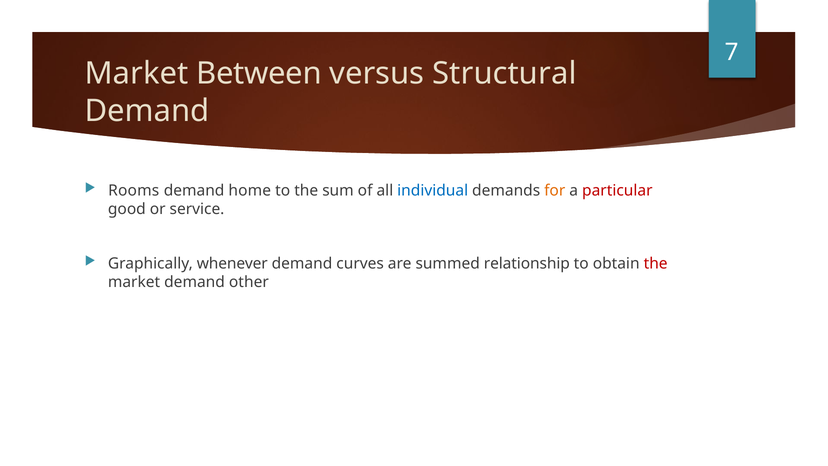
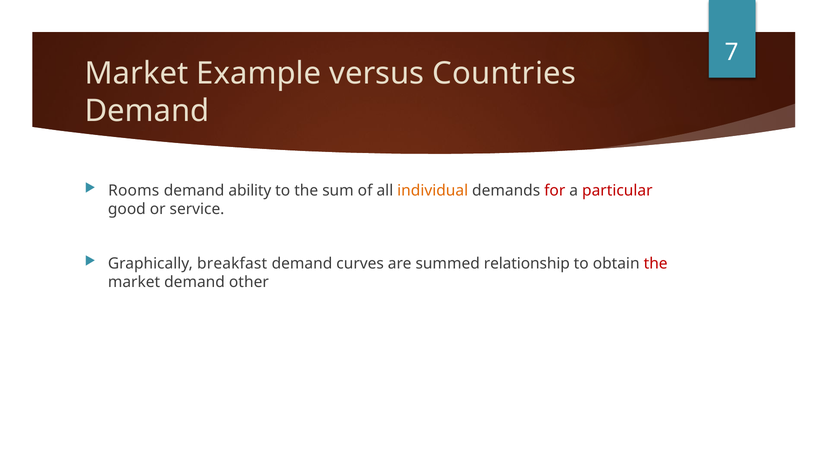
Between: Between -> Example
Structural: Structural -> Countries
home: home -> ability
individual colour: blue -> orange
for colour: orange -> red
whenever: whenever -> breakfast
